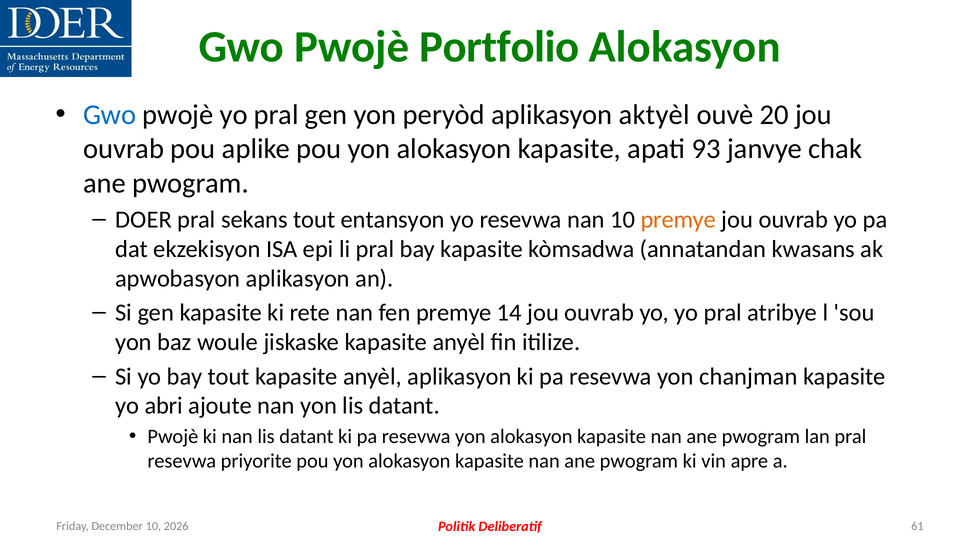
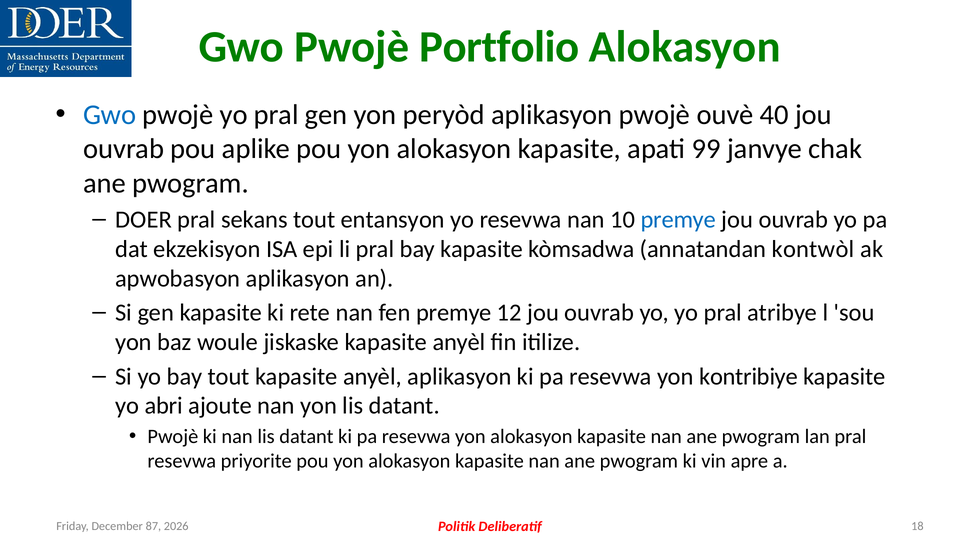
aplikasyon aktyèl: aktyèl -> pwojè
20: 20 -> 40
93: 93 -> 99
premye at (678, 220) colour: orange -> blue
kwasans: kwasans -> kontwòl
14: 14 -> 12
chanjman: chanjman -> kontribiye
10 at (153, 526): 10 -> 87
61: 61 -> 18
